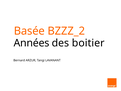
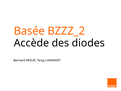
Années: Années -> Accède
boitier: boitier -> diodes
